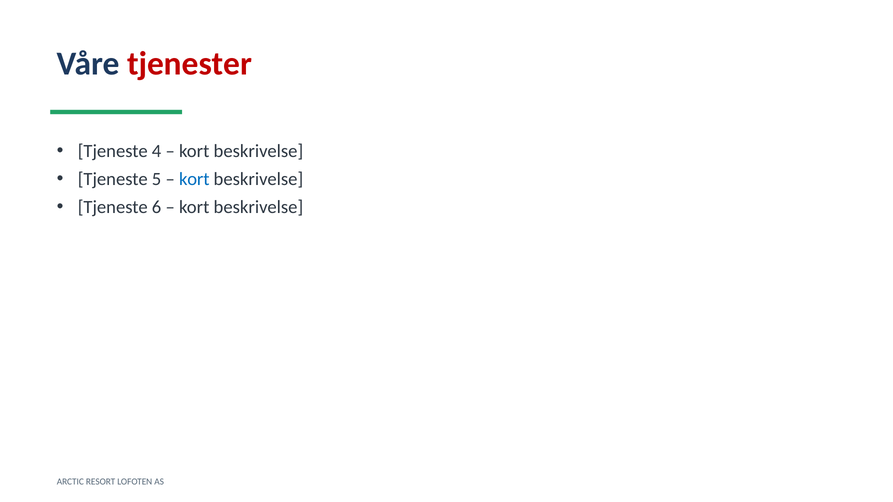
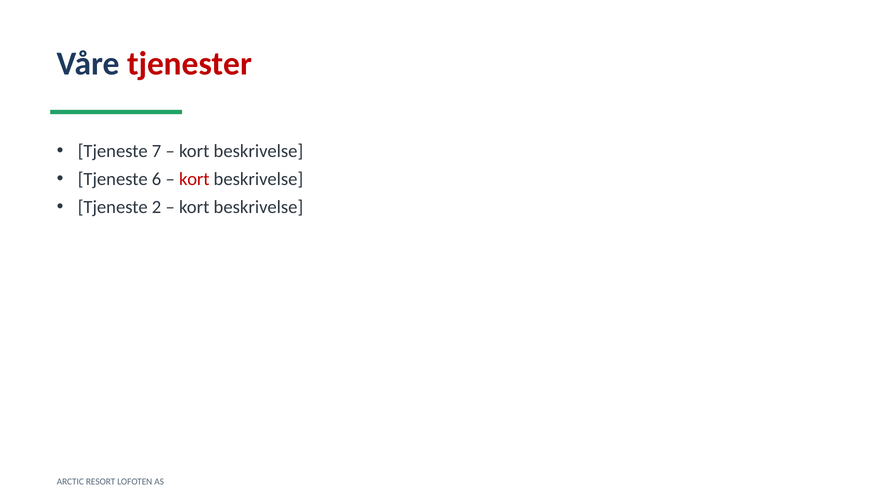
4: 4 -> 7
5: 5 -> 6
kort at (194, 179) colour: blue -> red
6: 6 -> 2
